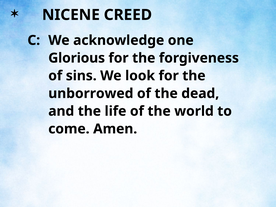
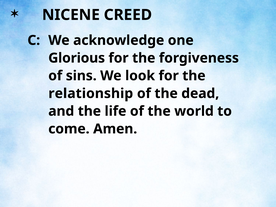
unborrowed: unborrowed -> relationship
